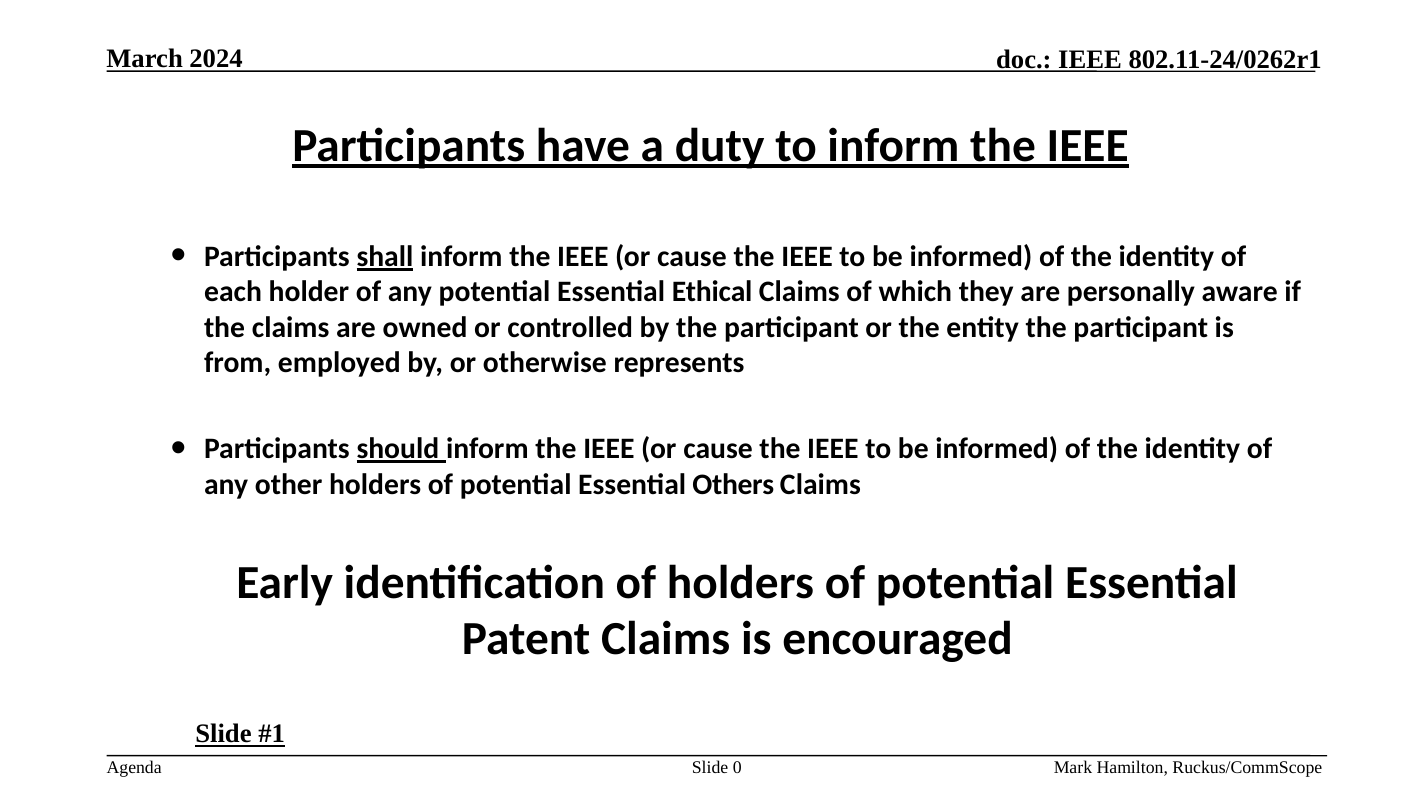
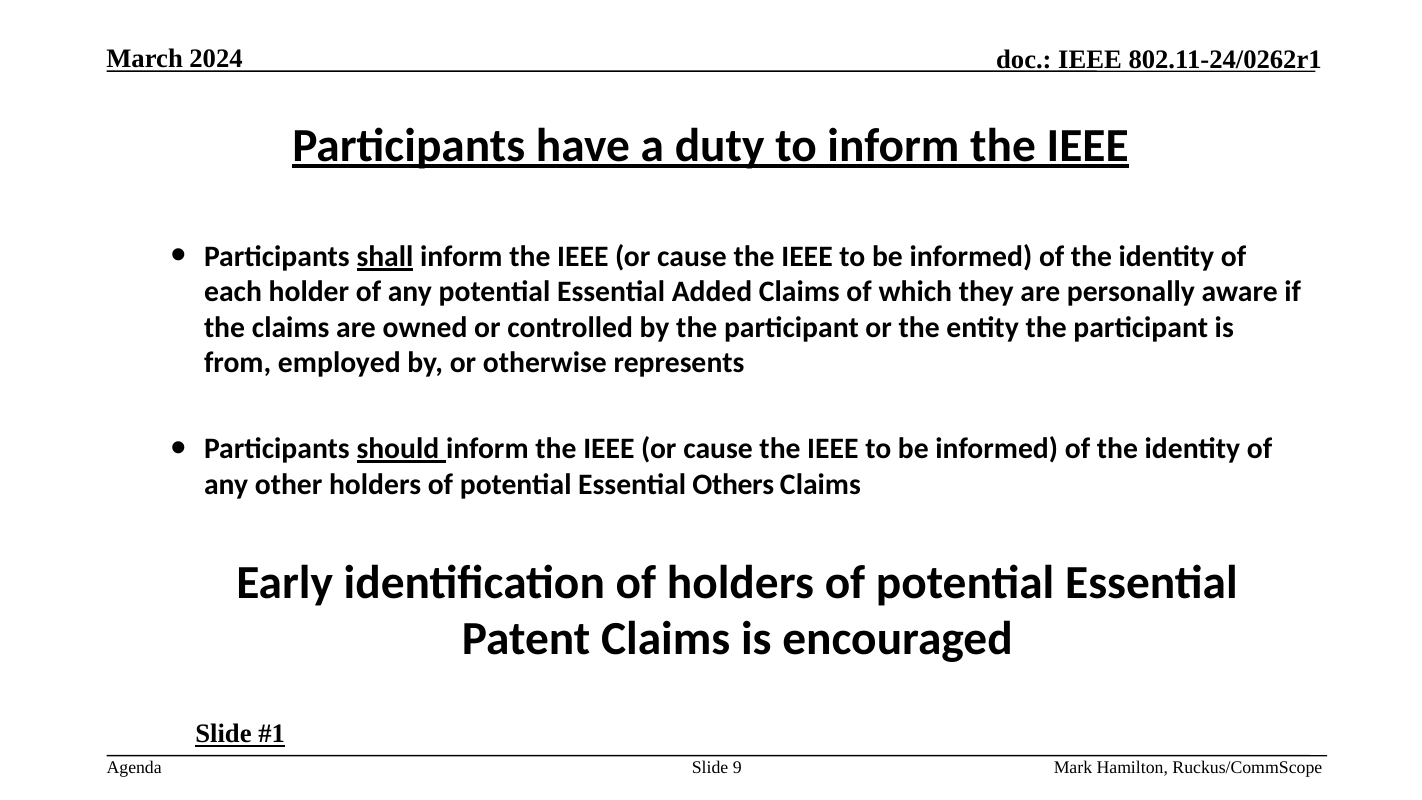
Ethical: Ethical -> Added
0: 0 -> 9
